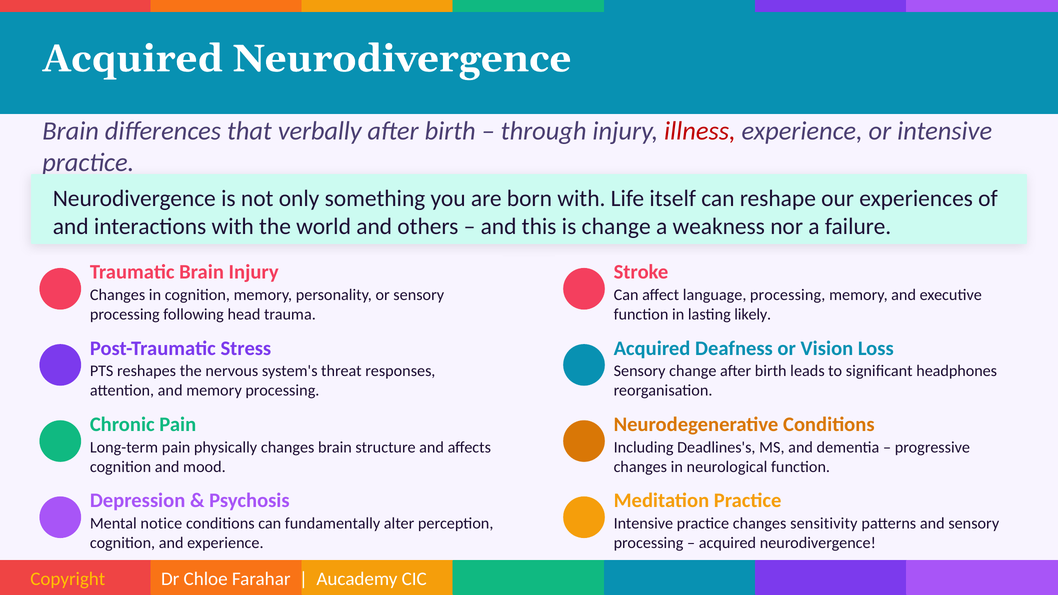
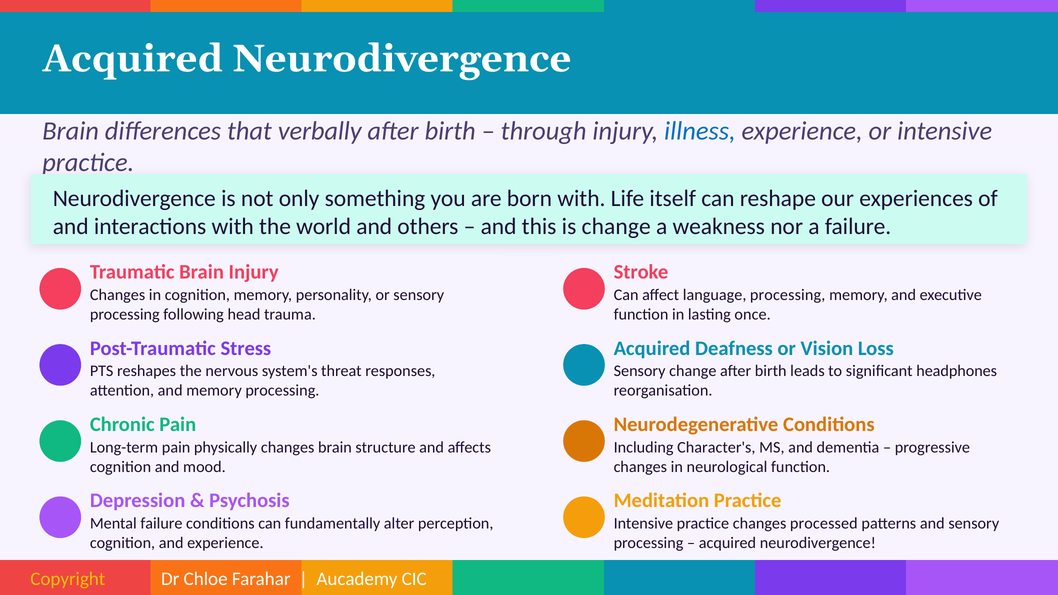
illness colour: red -> blue
likely: likely -> once
Deadlines's: Deadlines's -> Character's
Mental notice: notice -> failure
sensitivity: sensitivity -> processed
